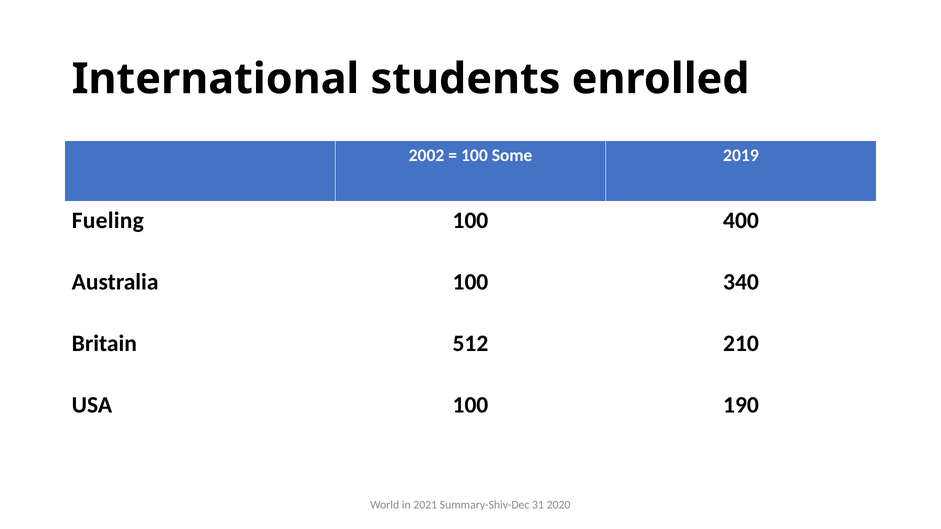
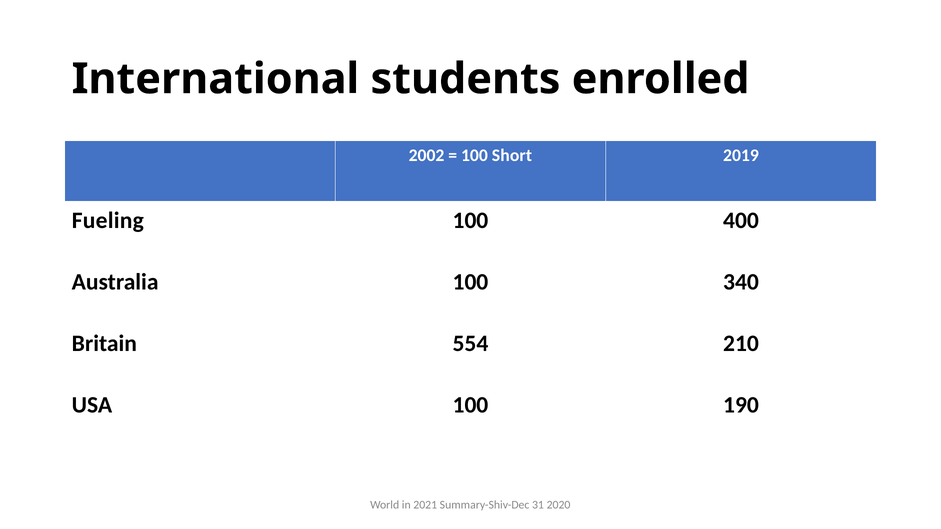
Some: Some -> Short
512: 512 -> 554
